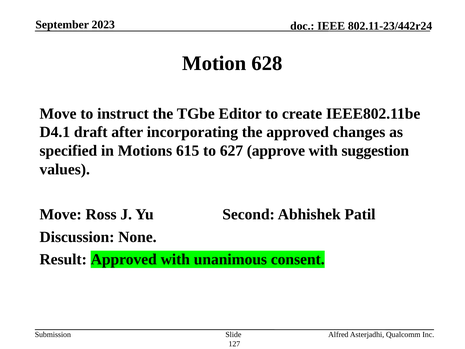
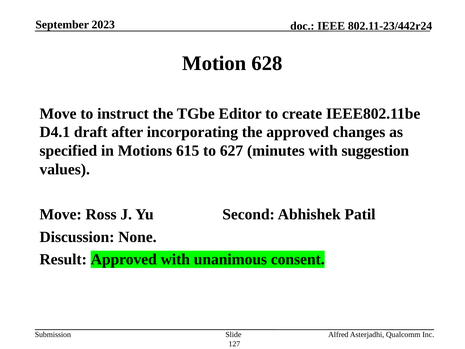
approve: approve -> minutes
